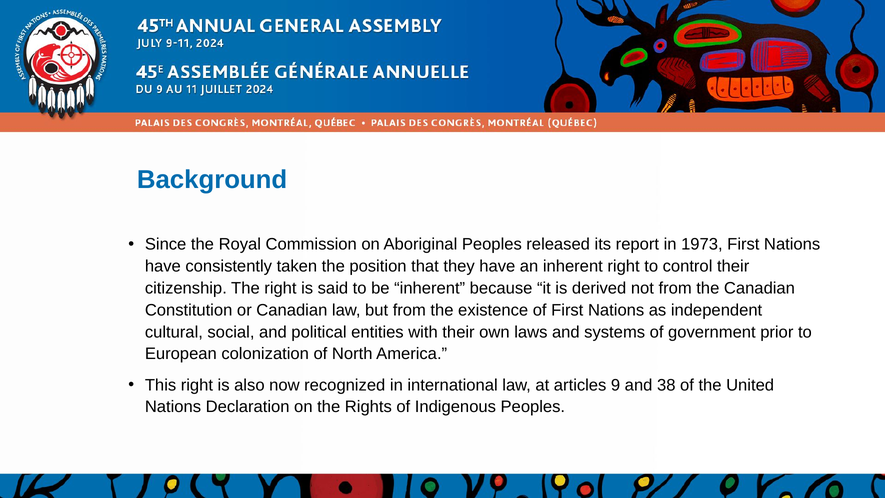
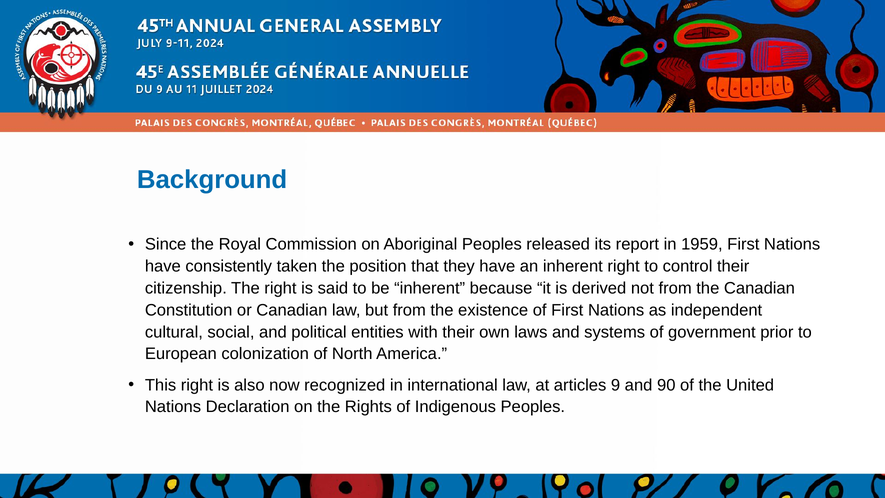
1973: 1973 -> 1959
38: 38 -> 90
